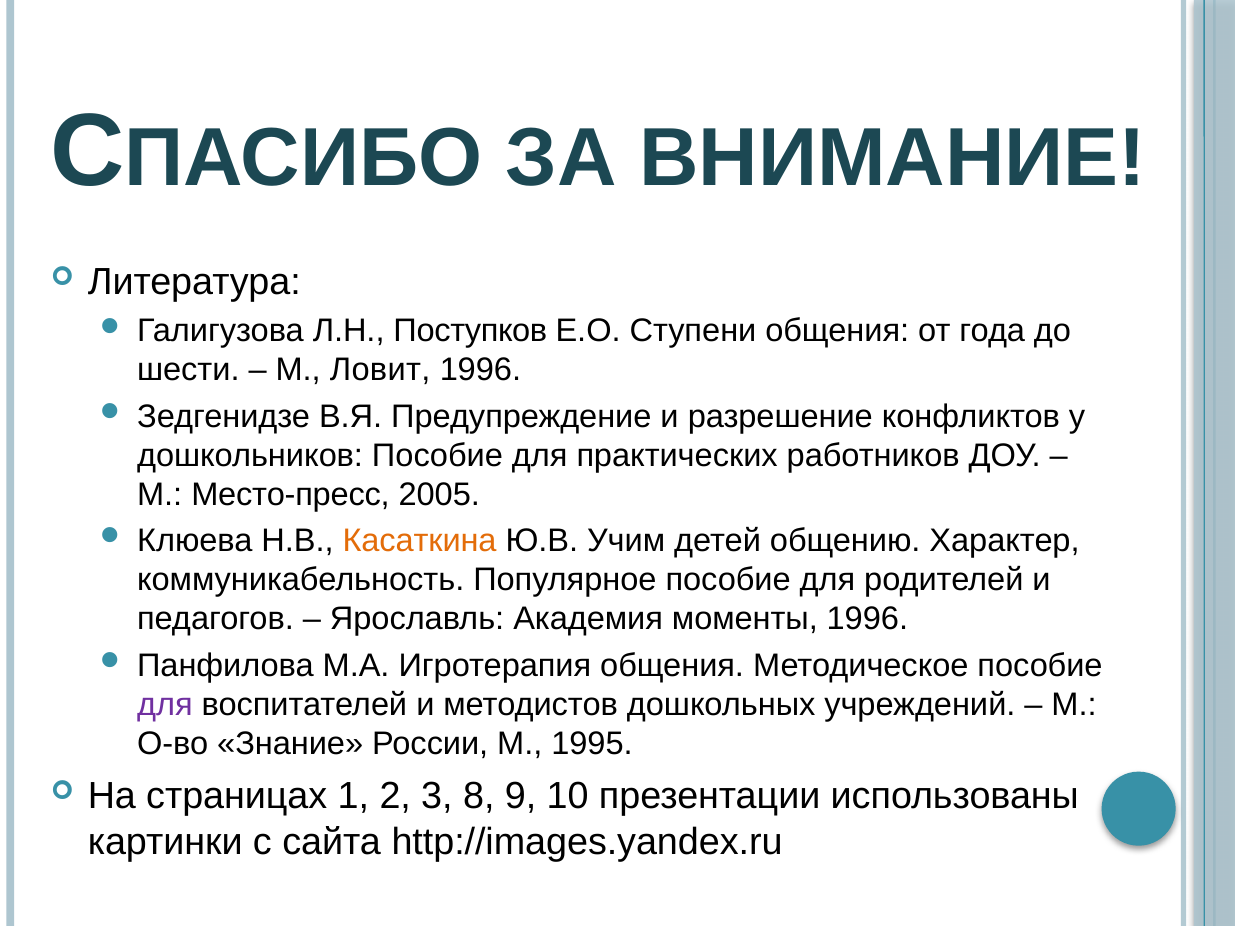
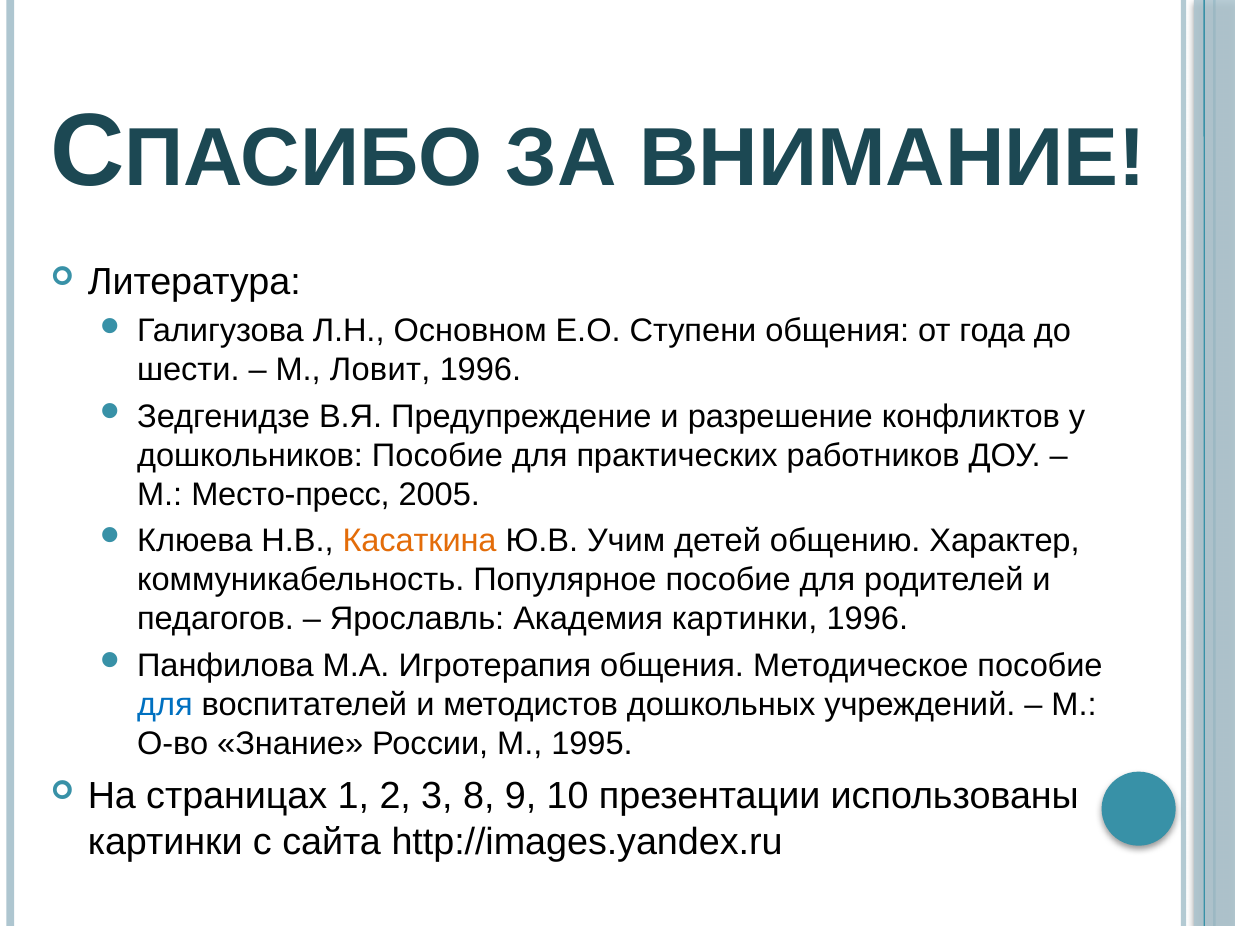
Поступков: Поступков -> Основном
Академия моменты: моменты -> картинки
для at (165, 705) colour: purple -> blue
